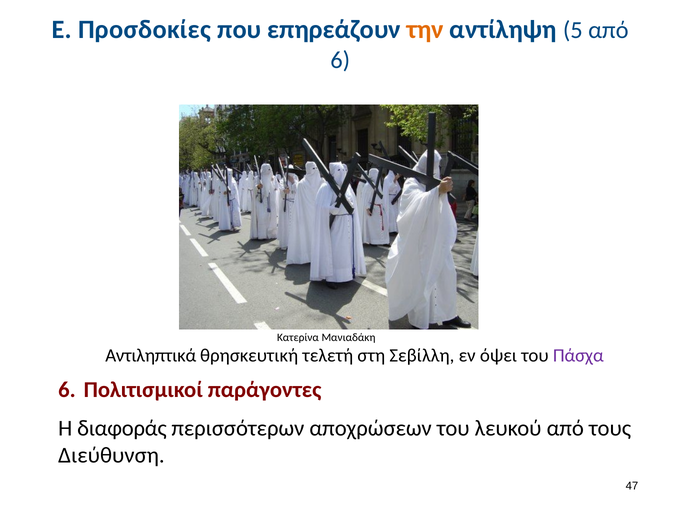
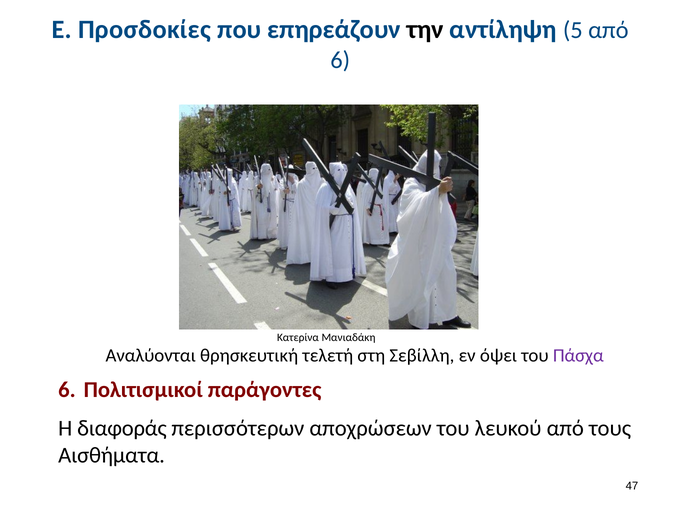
την colour: orange -> black
Αντιληπτικά: Αντιληπτικά -> Αναλύονται
Διεύθυνση: Διεύθυνση -> Αισθήματα
